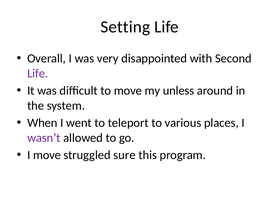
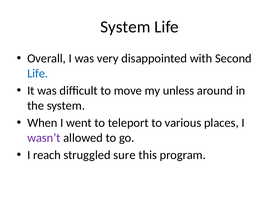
Setting at (125, 27): Setting -> System
Life at (38, 73) colour: purple -> blue
I move: move -> reach
